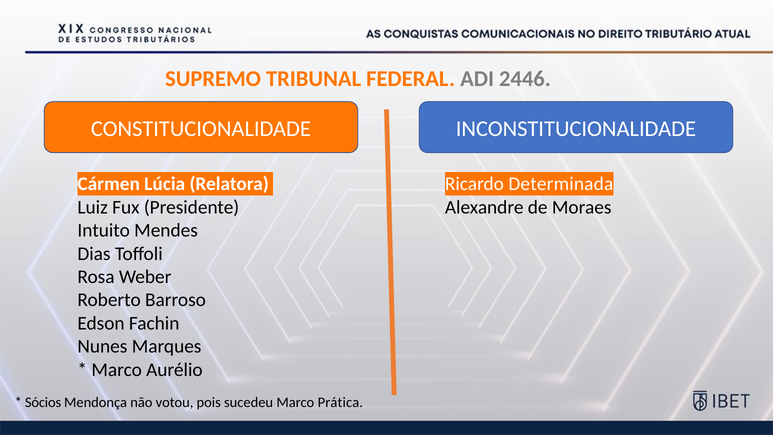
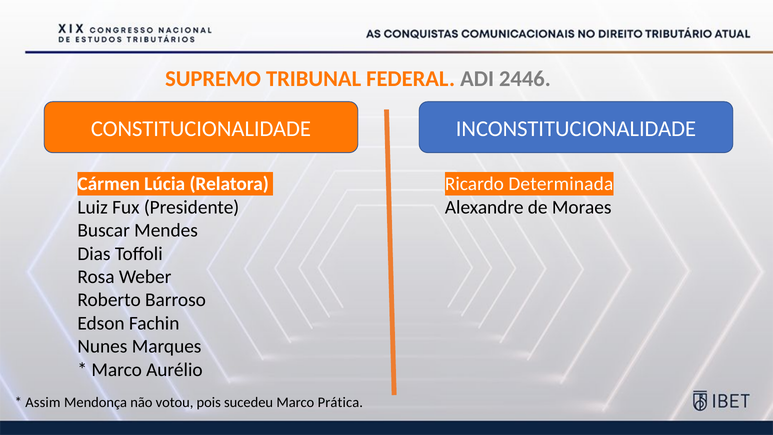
Intuito: Intuito -> Buscar
Sócios: Sócios -> Assim
